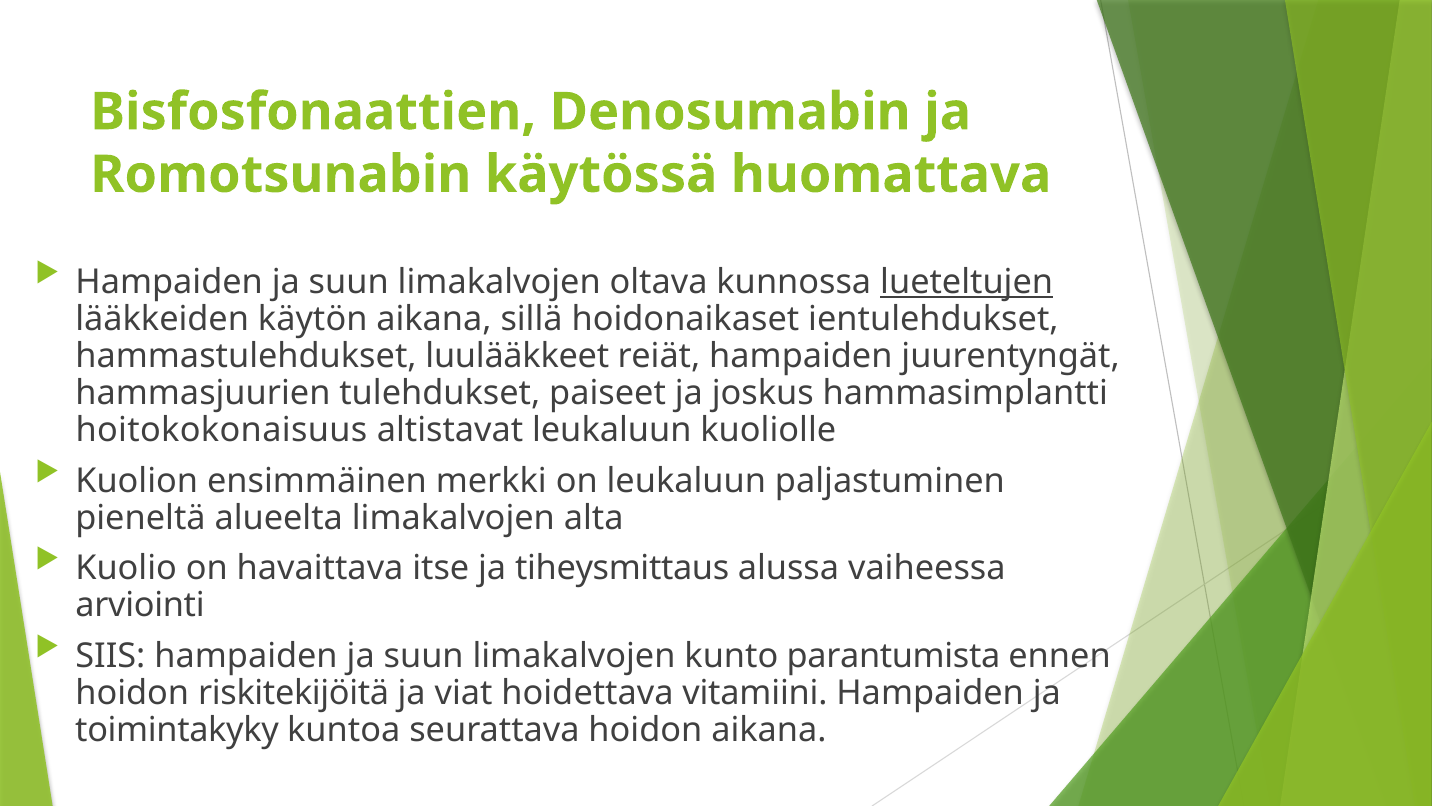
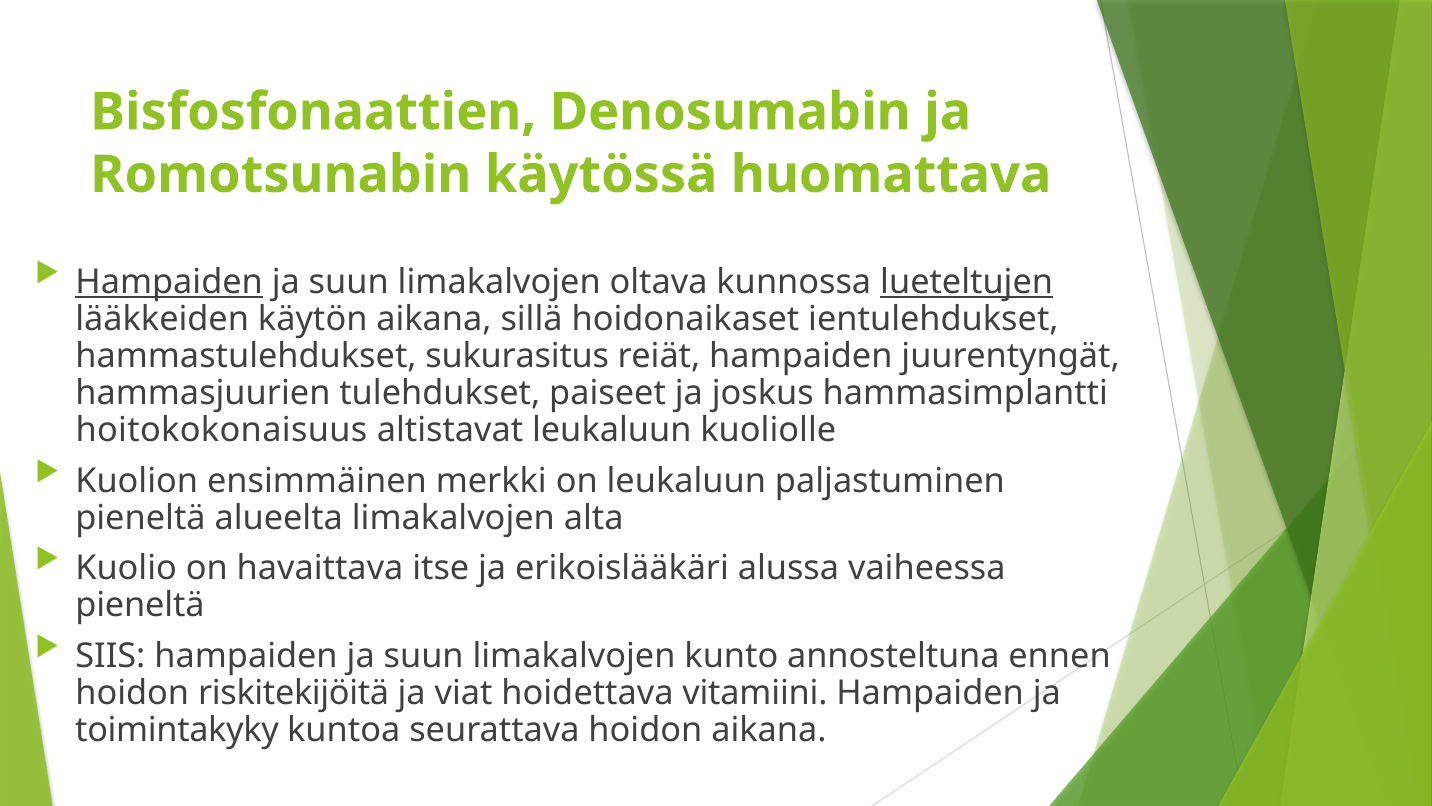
Hampaiden at (169, 282) underline: none -> present
luulääkkeet: luulääkkeet -> sukurasitus
tiheysmittaus: tiheysmittaus -> erikoislääkäri
arviointi at (140, 605): arviointi -> pieneltä
parantumista: parantumista -> annosteltuna
